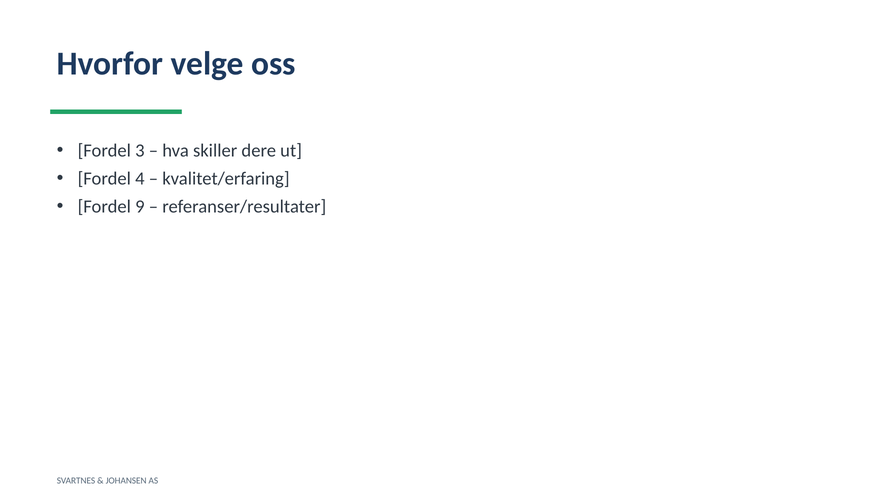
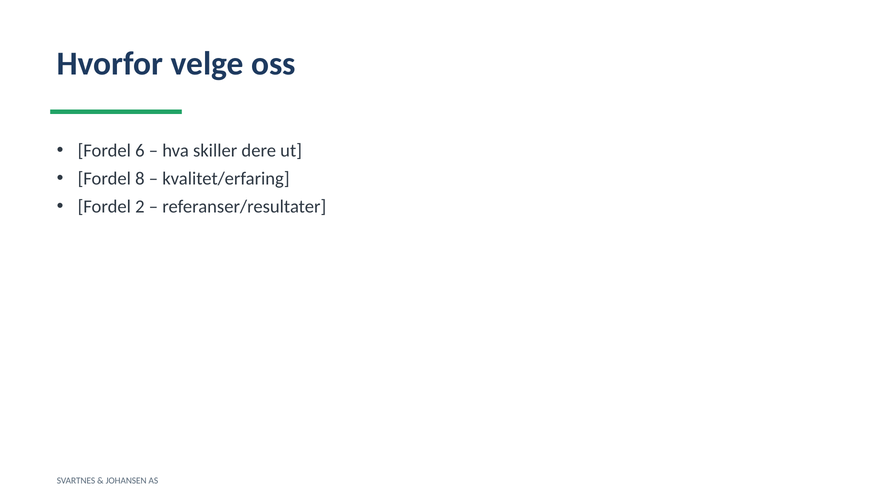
3: 3 -> 6
4: 4 -> 8
9: 9 -> 2
